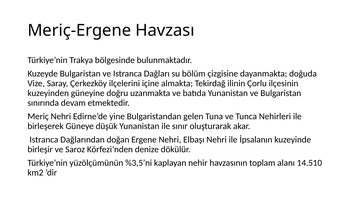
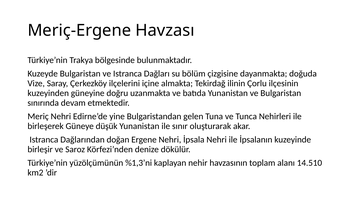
Elbaşı: Elbaşı -> İpsala
%3,5’ni: %3,5’ni -> %1,3’ni
